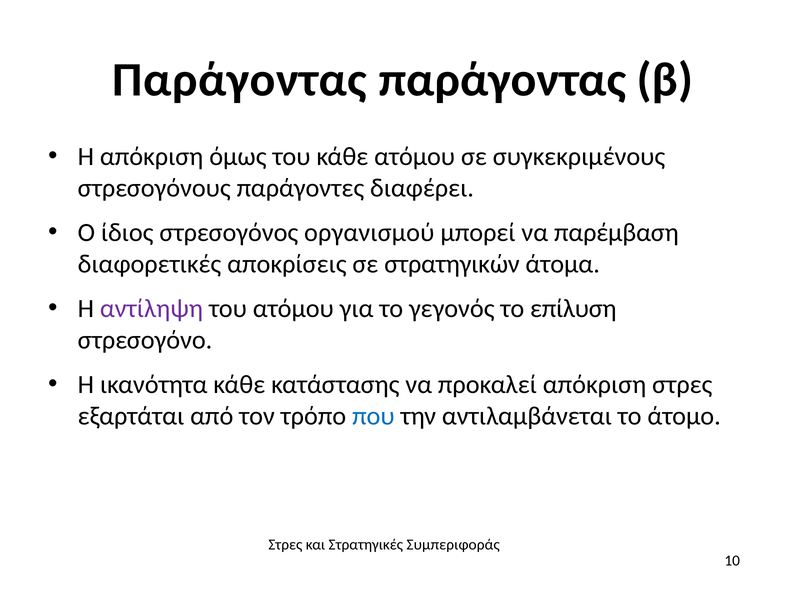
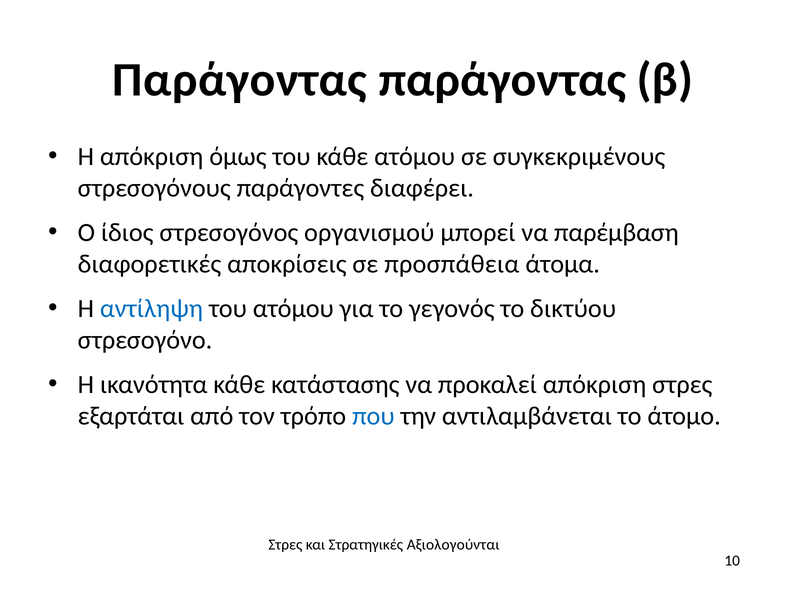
στρατηγικών: στρατηγικών -> προσπάθεια
αντίληψη colour: purple -> blue
επίλυση: επίλυση -> δικτύου
Συμπεριφοράς: Συμπεριφοράς -> Αξιολογούνται
